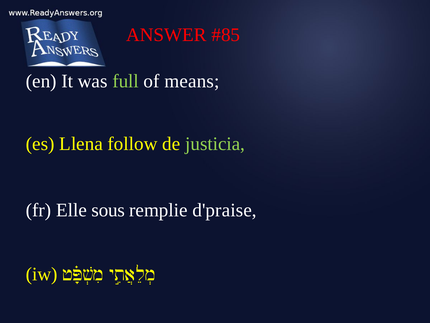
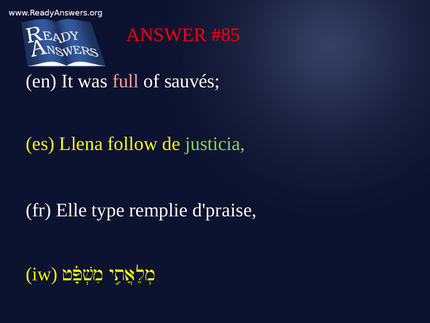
full colour: light green -> pink
means: means -> sauvés
sous: sous -> type
